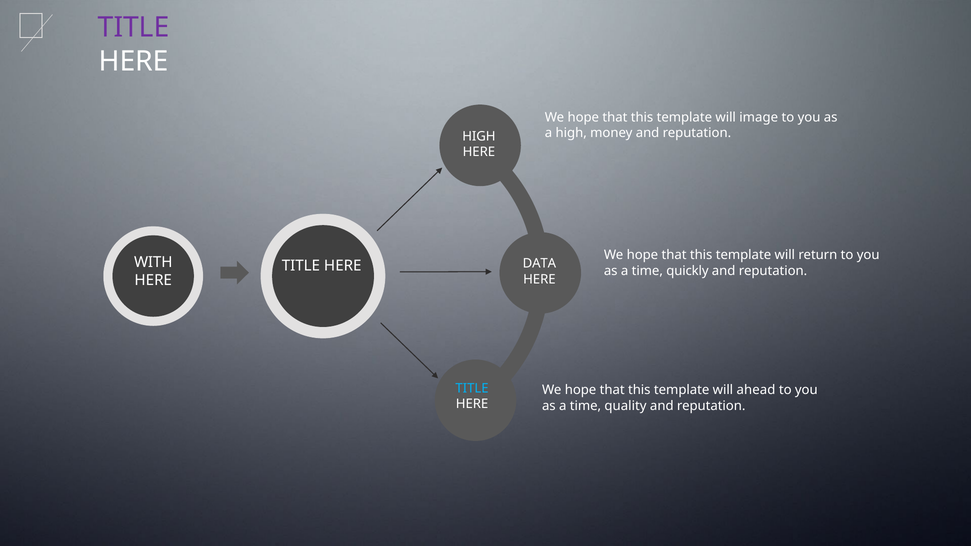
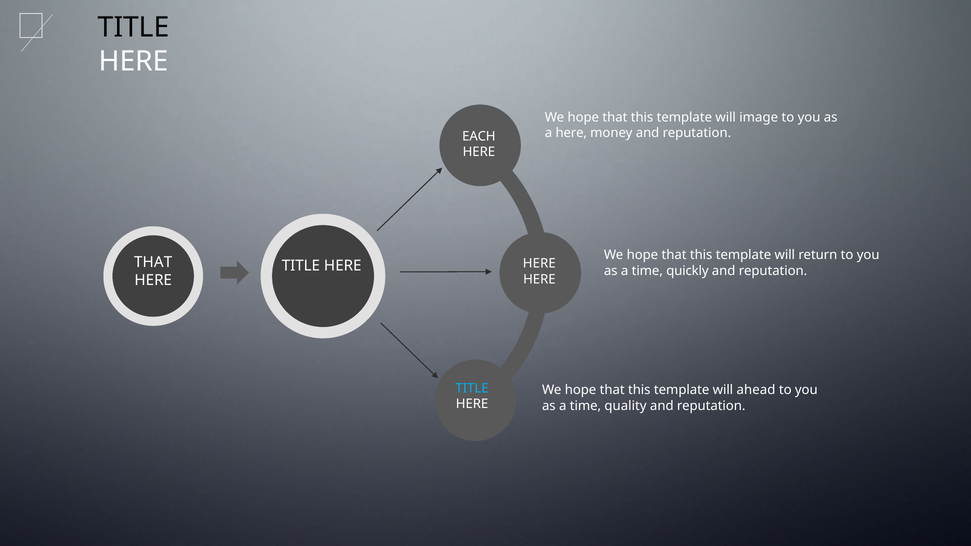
TITLE at (134, 27) colour: purple -> black
a high: high -> here
HIGH at (479, 136): HIGH -> EACH
WITH at (153, 262): WITH -> THAT
DATA at (539, 264): DATA -> HERE
